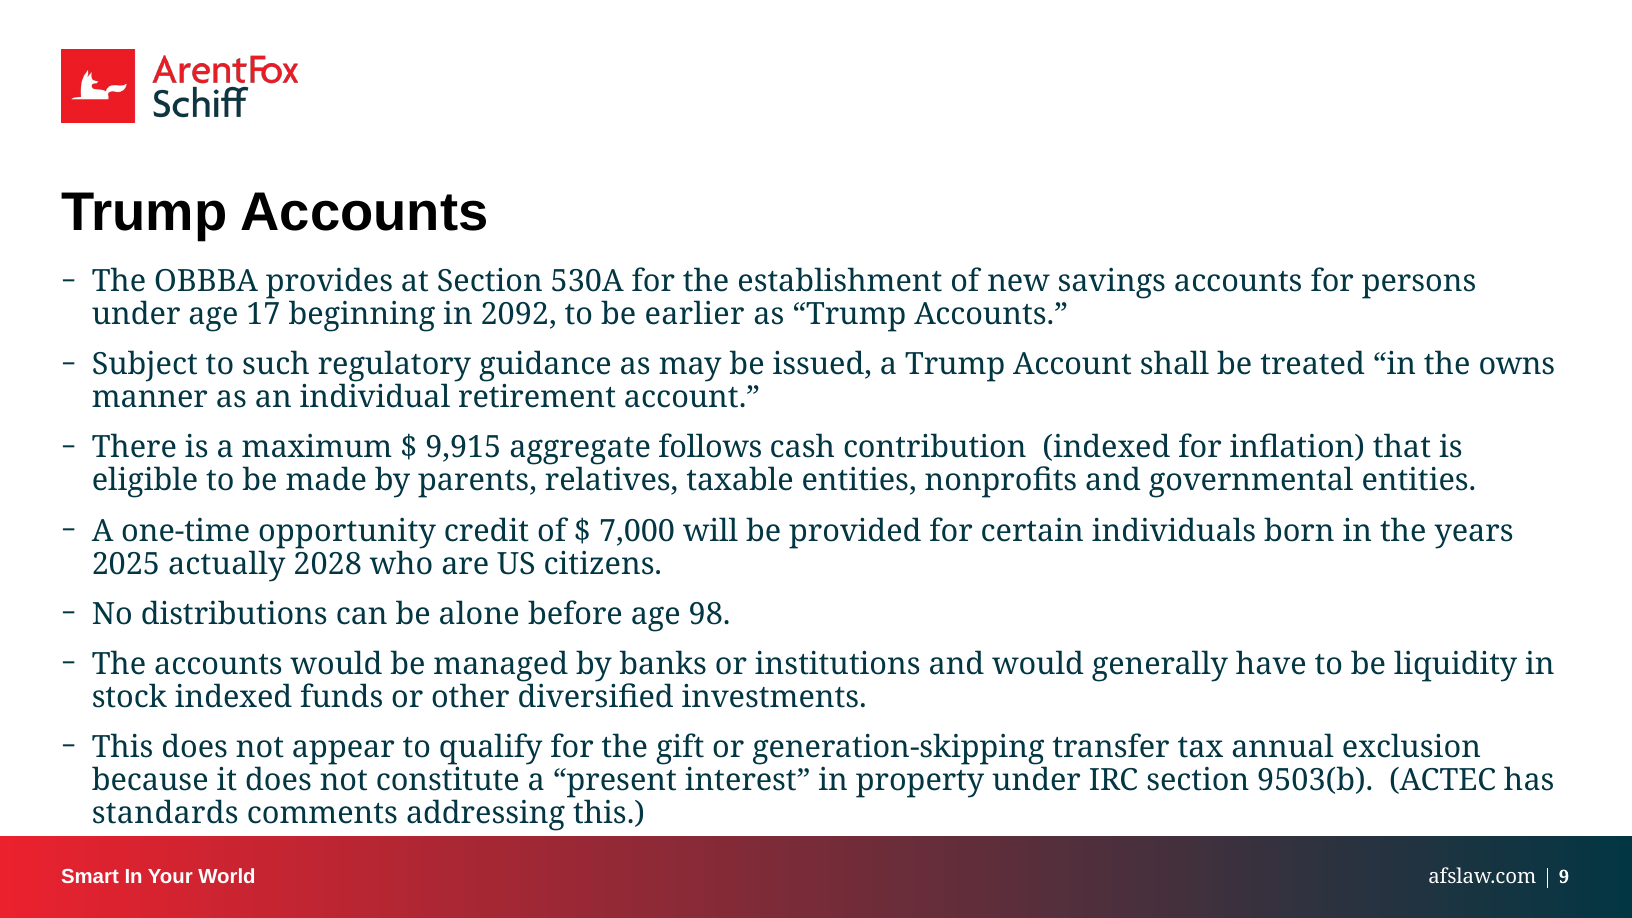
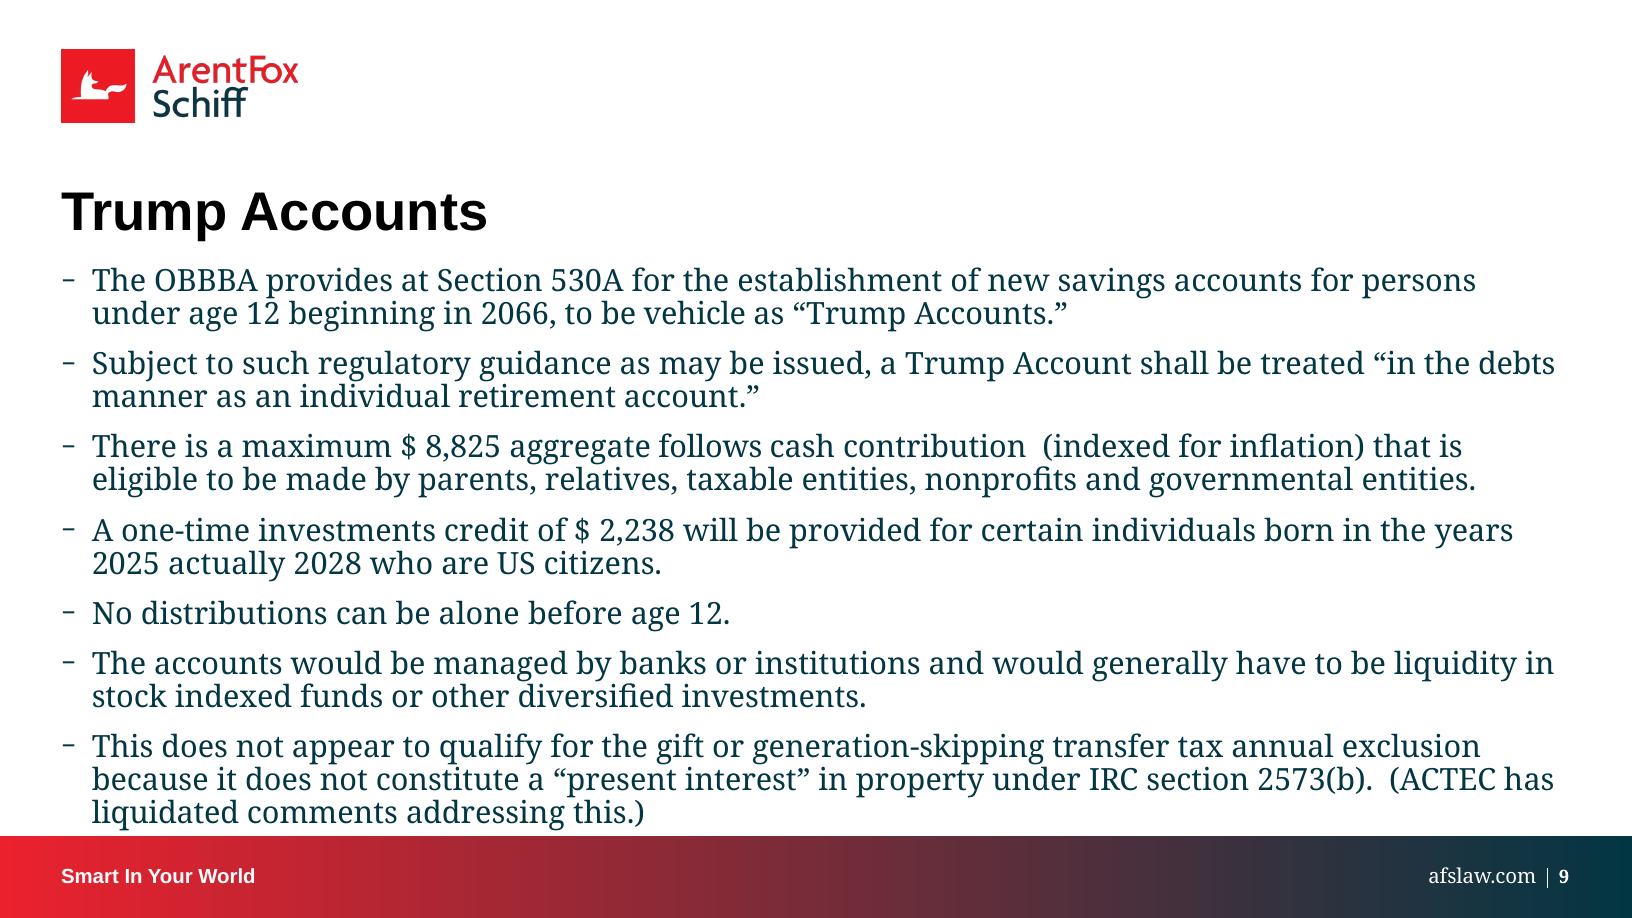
under age 17: 17 -> 12
2092: 2092 -> 2066
earlier: earlier -> vehicle
owns: owns -> debts
9,915: 9,915 -> 8,825
one-time opportunity: opportunity -> investments
7,000: 7,000 -> 2,238
before age 98: 98 -> 12
9503(b: 9503(b -> 2573(b
standards: standards -> liquidated
